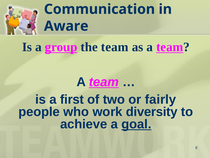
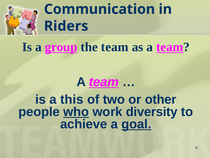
Aware: Aware -> Riders
first: first -> this
fairly: fairly -> other
who underline: none -> present
